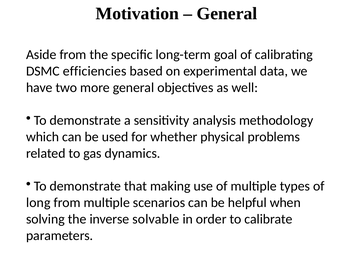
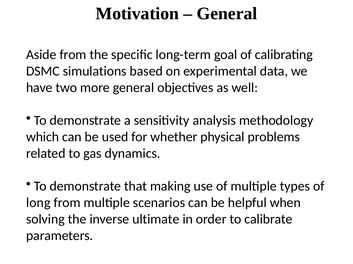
efficiencies: efficiencies -> simulations
solvable: solvable -> ultimate
